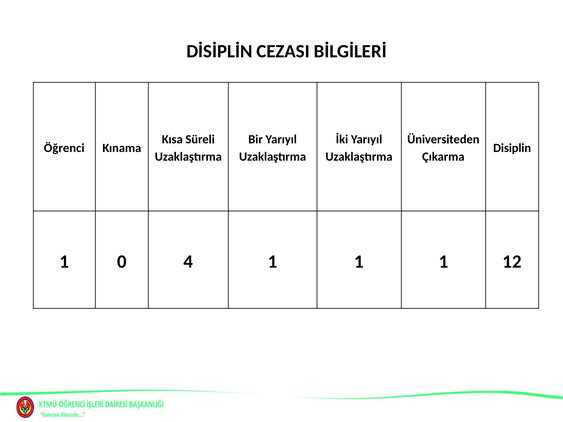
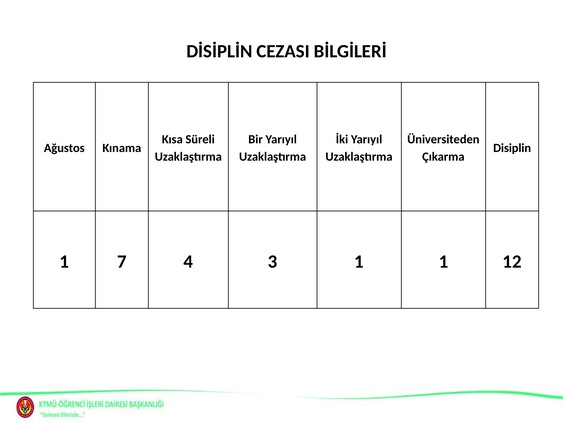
Öğrenci: Öğrenci -> Ağustos
0: 0 -> 7
4 1: 1 -> 3
